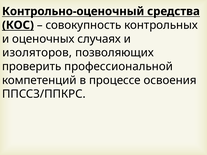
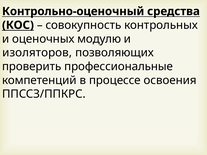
случаях: случаях -> модулю
профессиональной: профессиональной -> профессиональные
